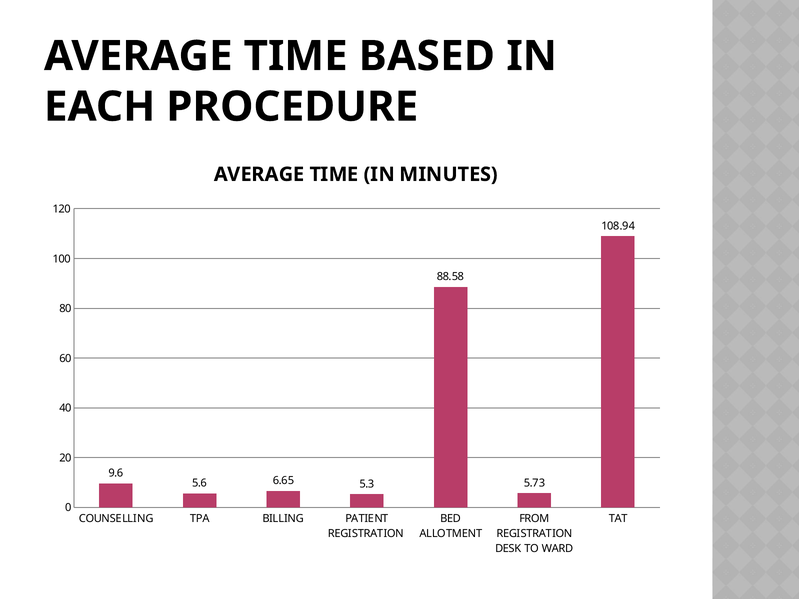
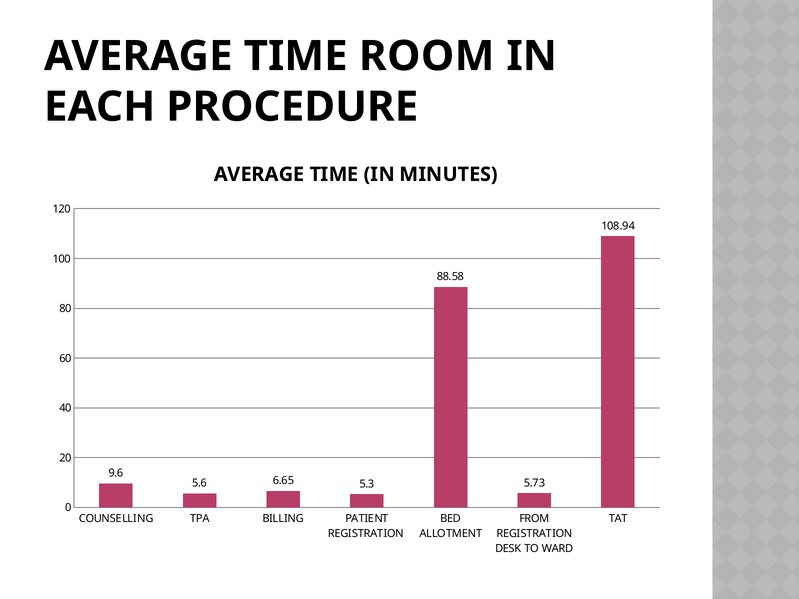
BASED: BASED -> ROOM
